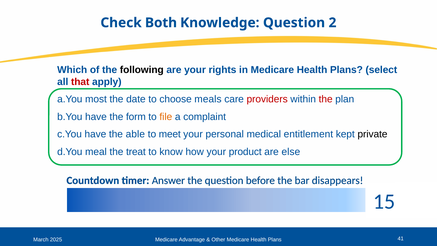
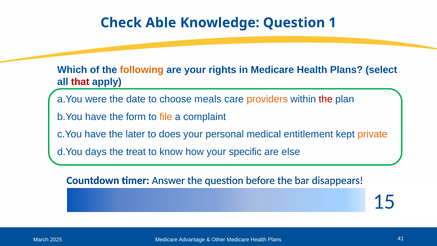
Both: Both -> Able
2: 2 -> 1
following colour: black -> orange
most: most -> were
providers colour: red -> orange
able: able -> later
meet: meet -> does
private colour: black -> orange
meal: meal -> days
product: product -> specific
